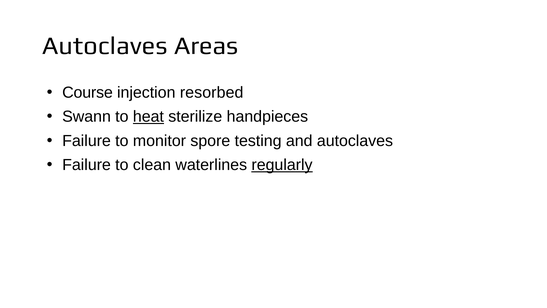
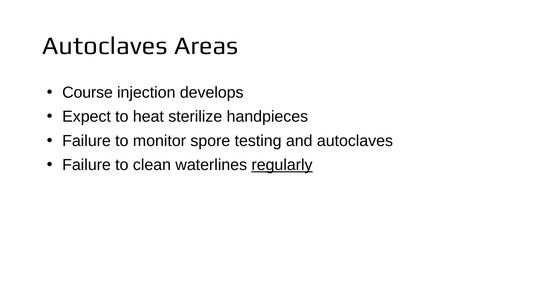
resorbed: resorbed -> develops
Swann: Swann -> Expect
heat underline: present -> none
